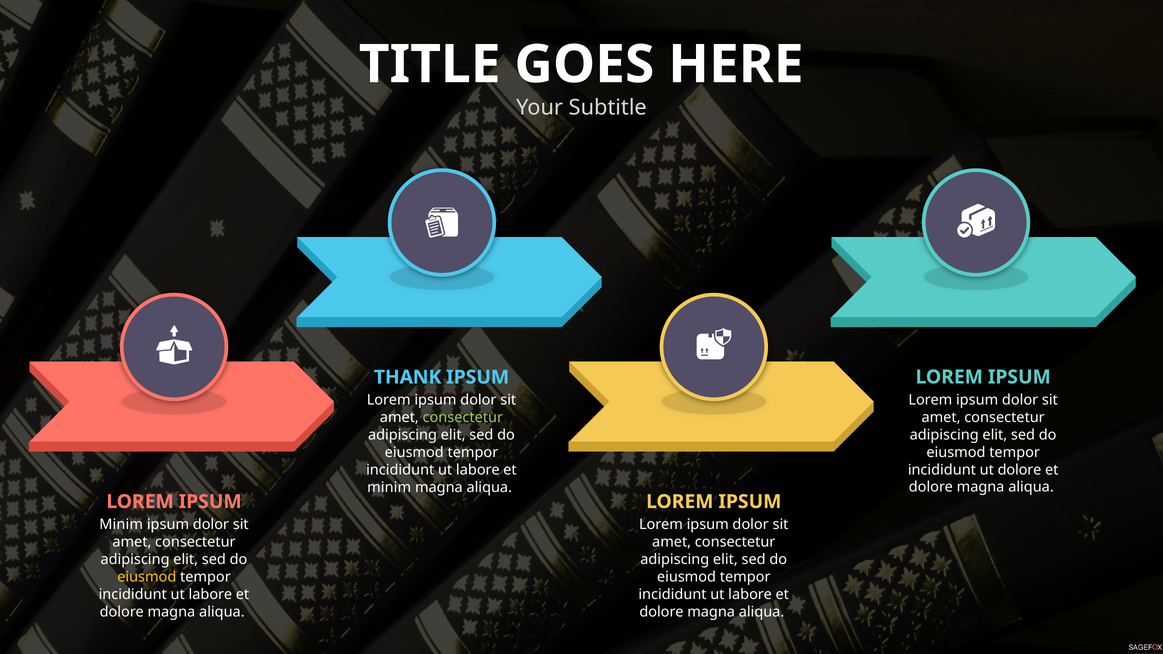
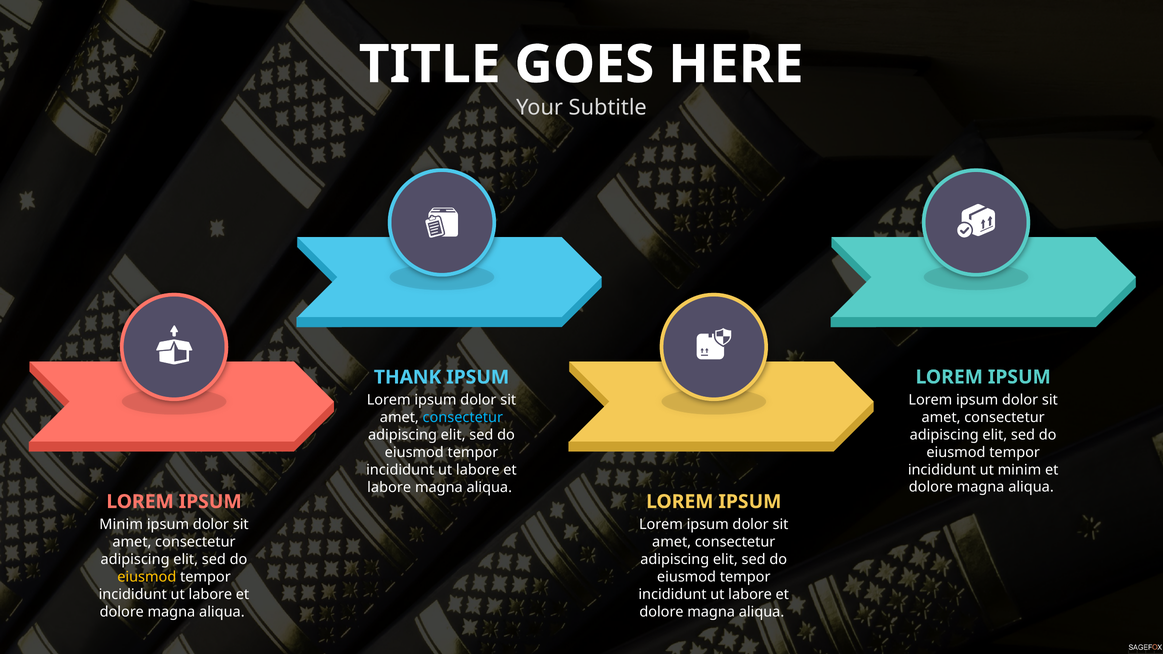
consectetur at (463, 418) colour: light green -> light blue
ut dolore: dolore -> minim
minim at (389, 487): minim -> labore
